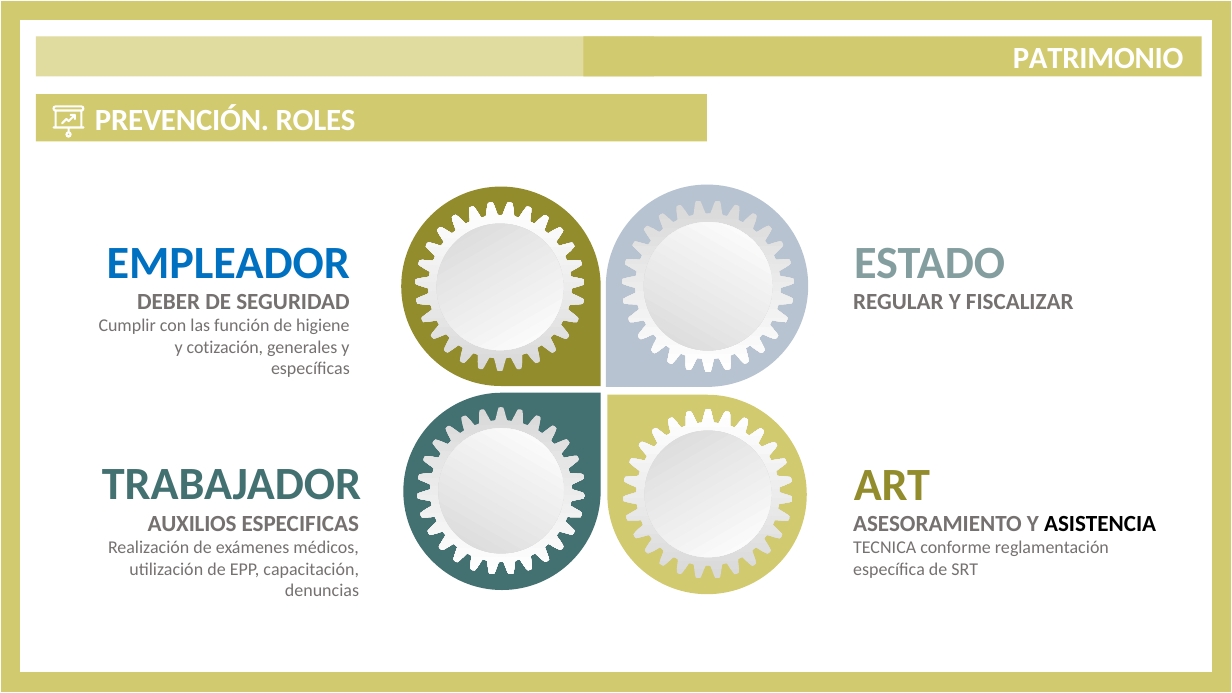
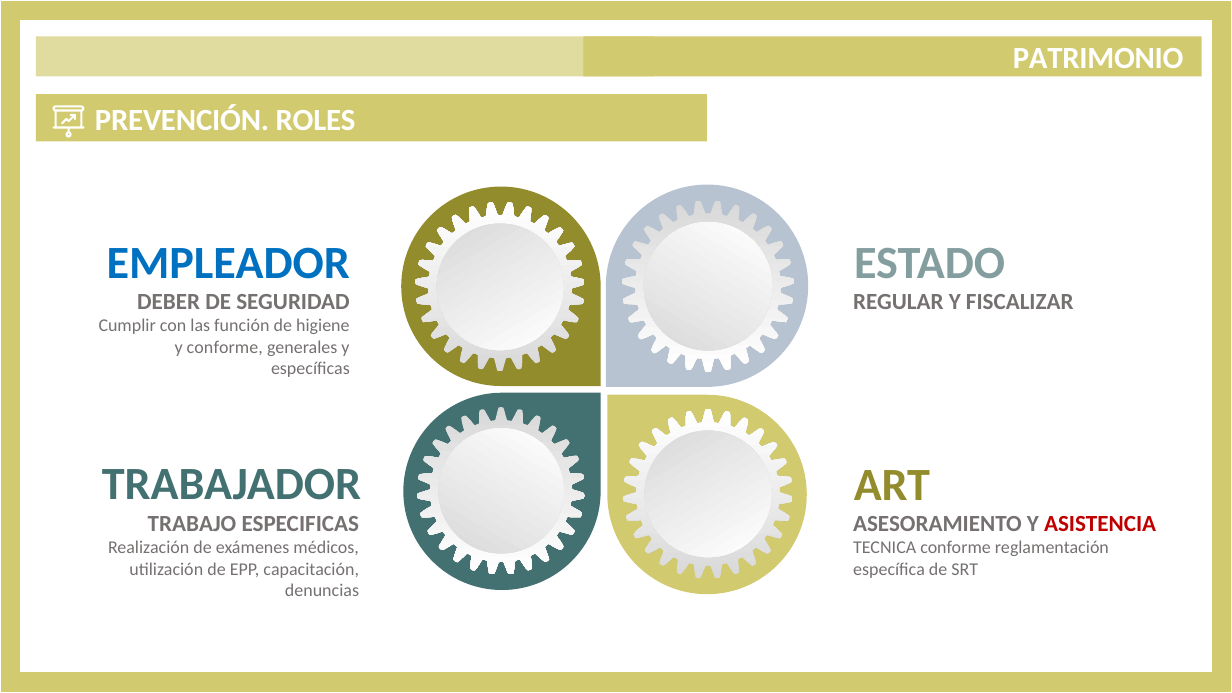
y cotización: cotización -> conforme
AUXILIOS: AUXILIOS -> TRABAJO
ASISTENCIA colour: black -> red
